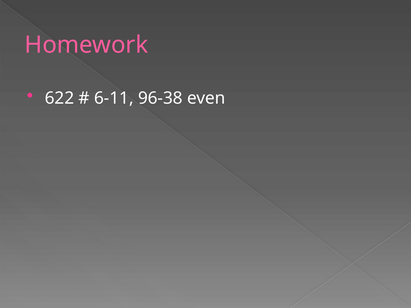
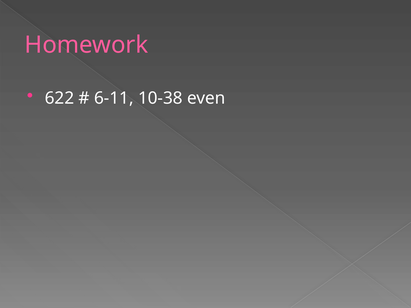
96-38: 96-38 -> 10-38
